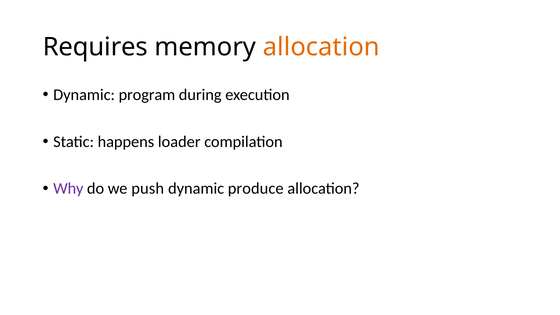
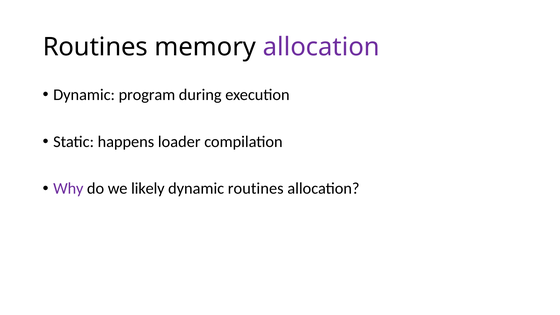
Requires at (95, 47): Requires -> Routines
allocation at (321, 47) colour: orange -> purple
push: push -> likely
dynamic produce: produce -> routines
